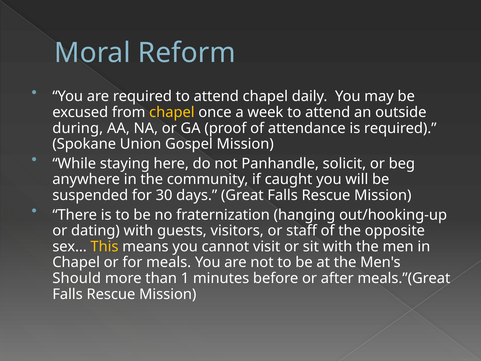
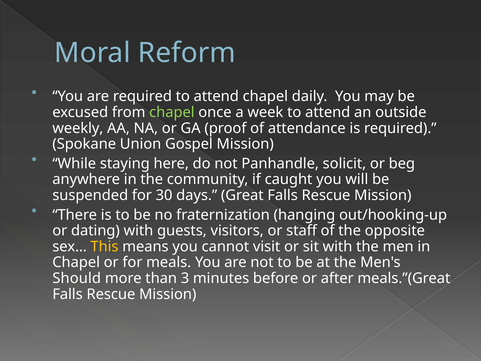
chapel at (172, 112) colour: yellow -> light green
during: during -> weekly
1: 1 -> 3
